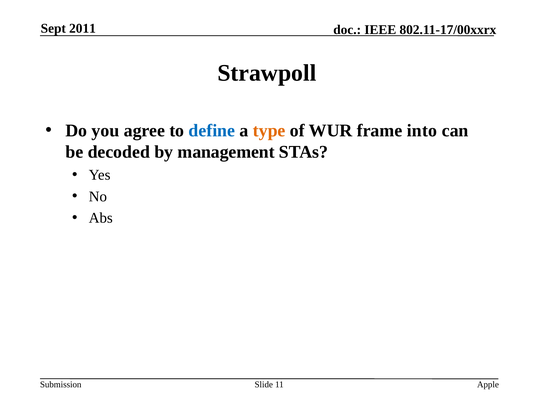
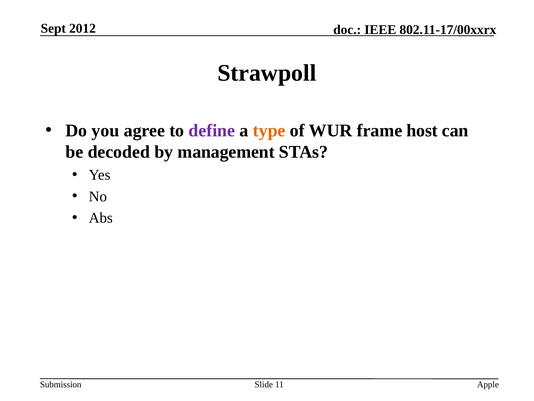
2011: 2011 -> 2012
define colour: blue -> purple
into: into -> host
